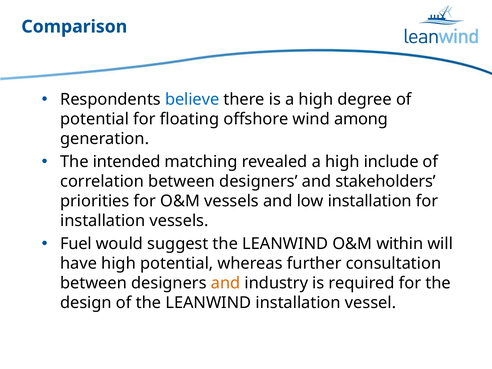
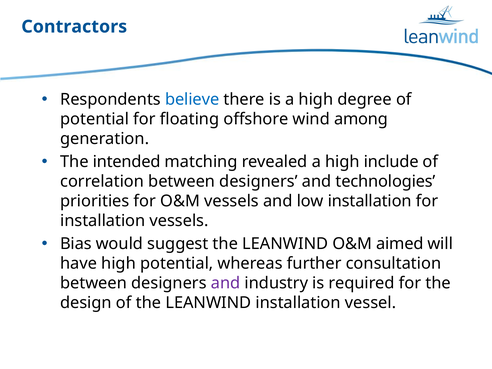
Comparison: Comparison -> Contractors
stakeholders: stakeholders -> technologies
Fuel: Fuel -> Bias
within: within -> aimed
and at (226, 283) colour: orange -> purple
